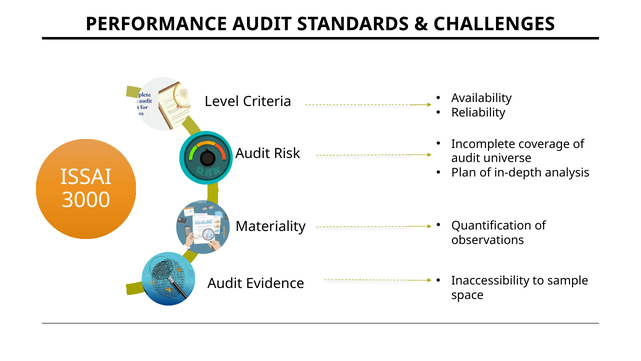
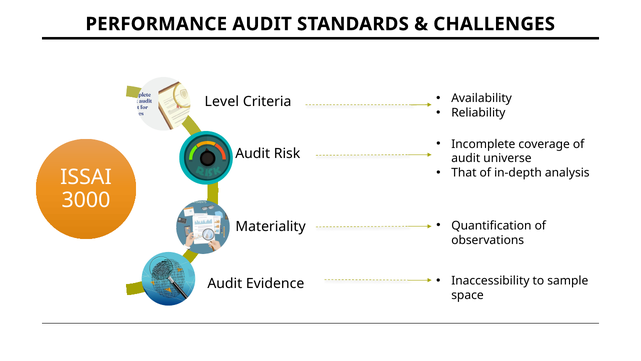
Plan: Plan -> That
